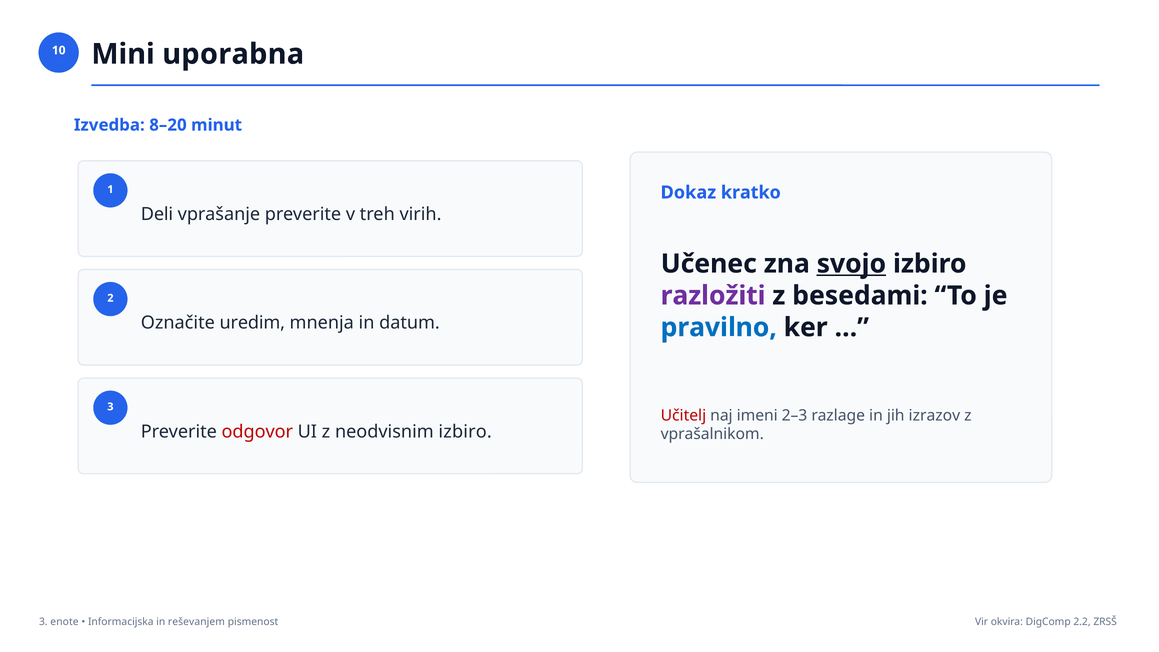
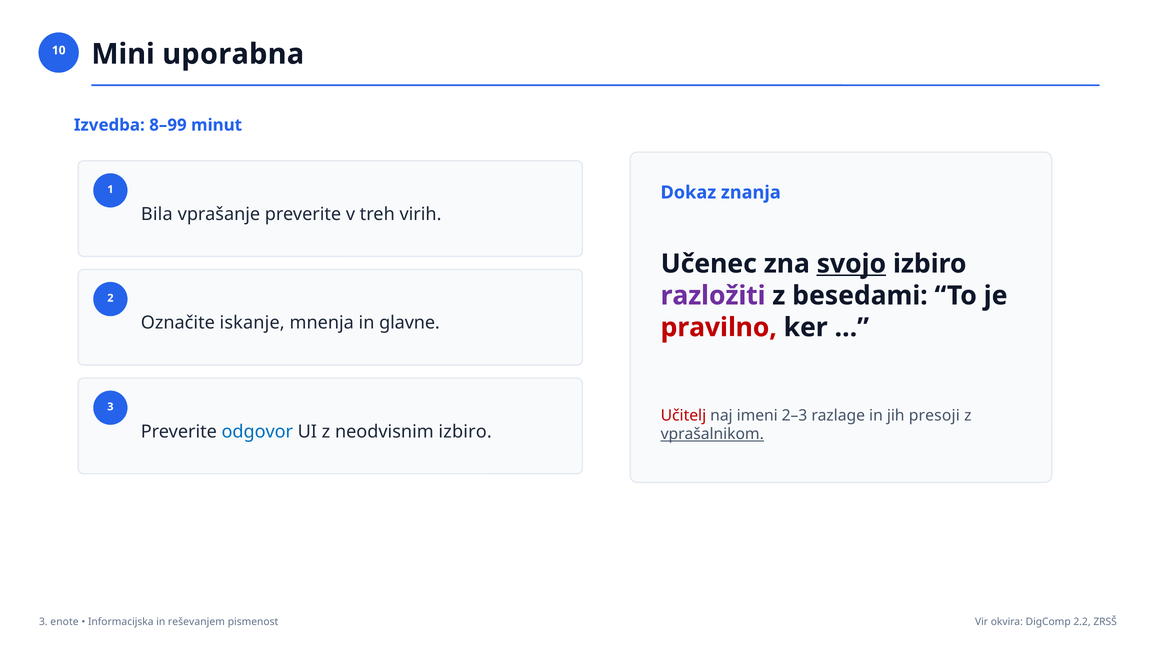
8–20: 8–20 -> 8–99
kratko: kratko -> znanja
Deli: Deli -> Bila
uredim: uredim -> iskanje
datum: datum -> glavne
pravilno colour: blue -> red
izrazov: izrazov -> presoji
odgovor colour: red -> blue
vprašalnikom underline: none -> present
